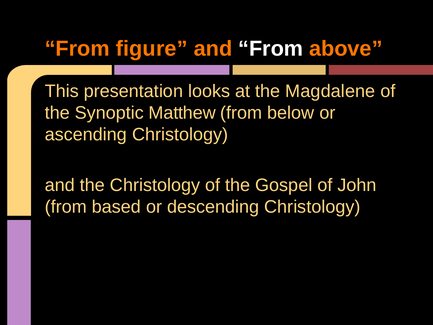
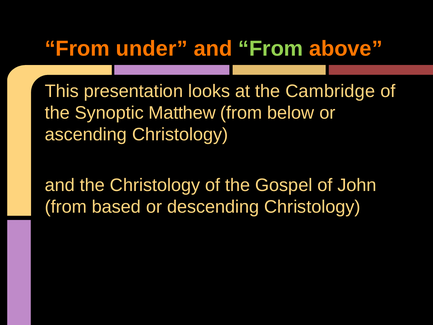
figure: figure -> under
From at (271, 49) colour: white -> light green
Magdalene: Magdalene -> Cambridge
